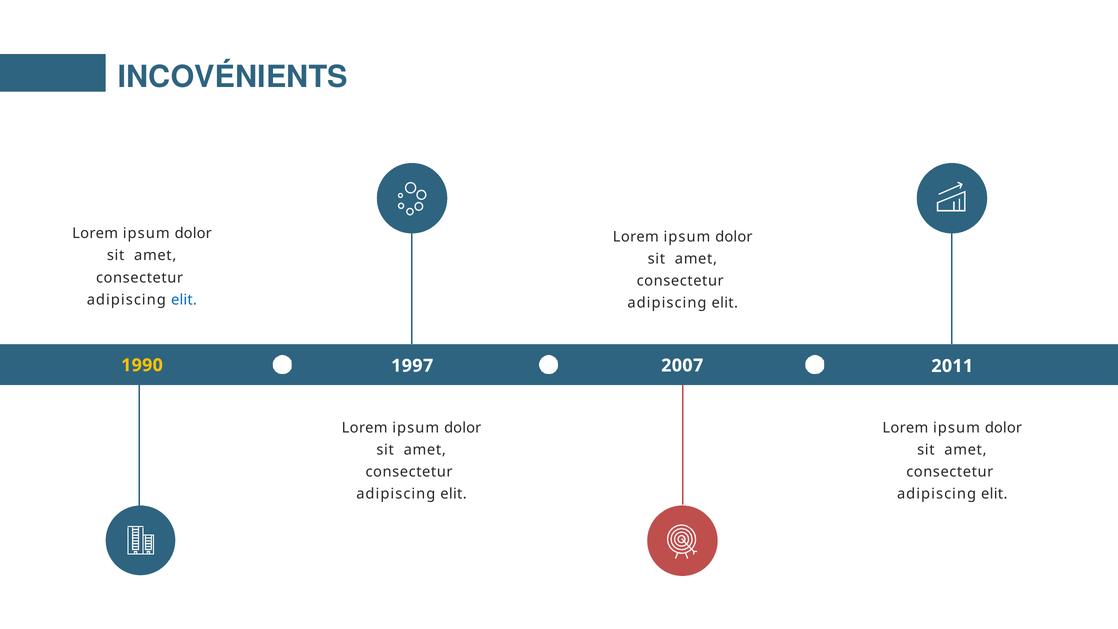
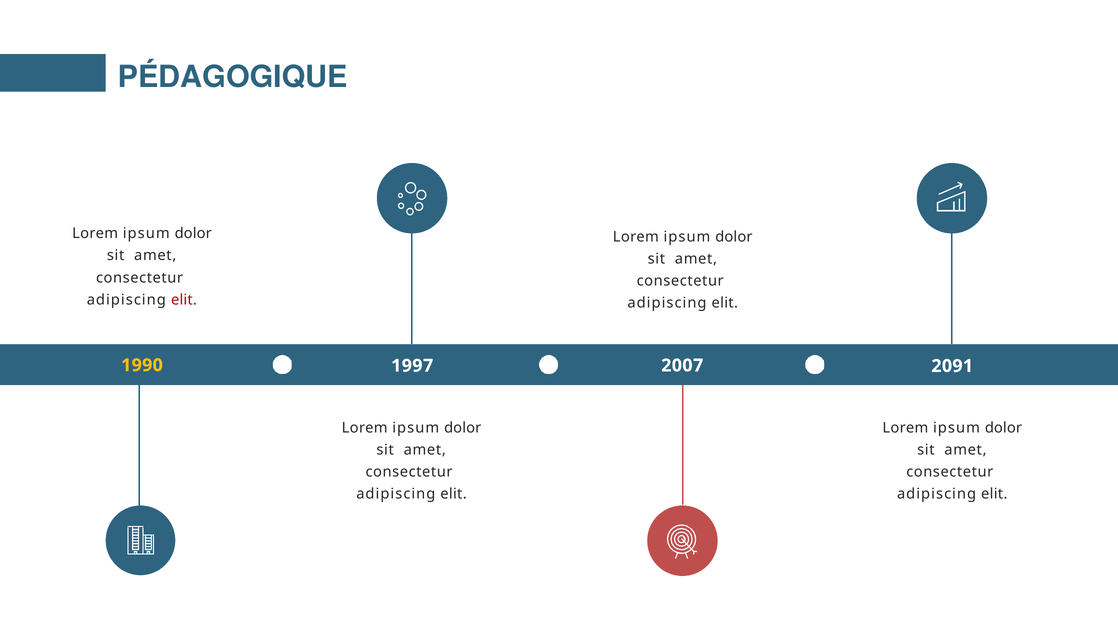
INCOVÉNIENTS: INCOVÉNIENTS -> PÉDAGOGIQUE
elit at (184, 300) colour: blue -> red
2011: 2011 -> 2091
